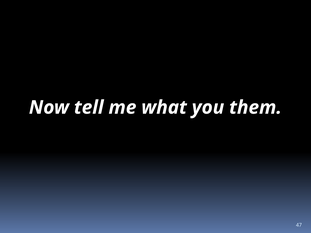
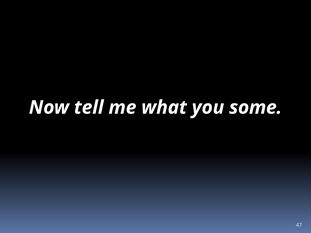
them: them -> some
